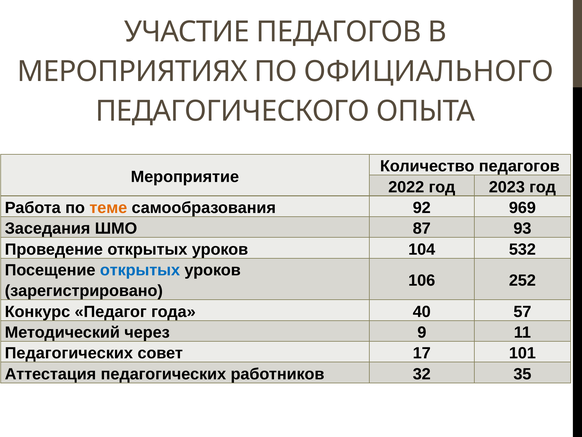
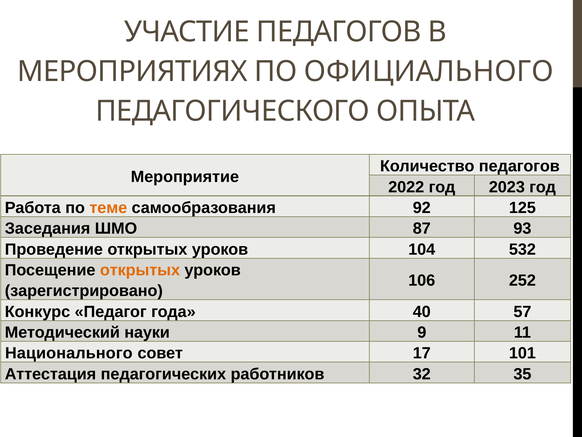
969: 969 -> 125
открытых at (140, 270) colour: blue -> orange
через: через -> науки
Педагогических at (69, 353): Педагогических -> Национального
